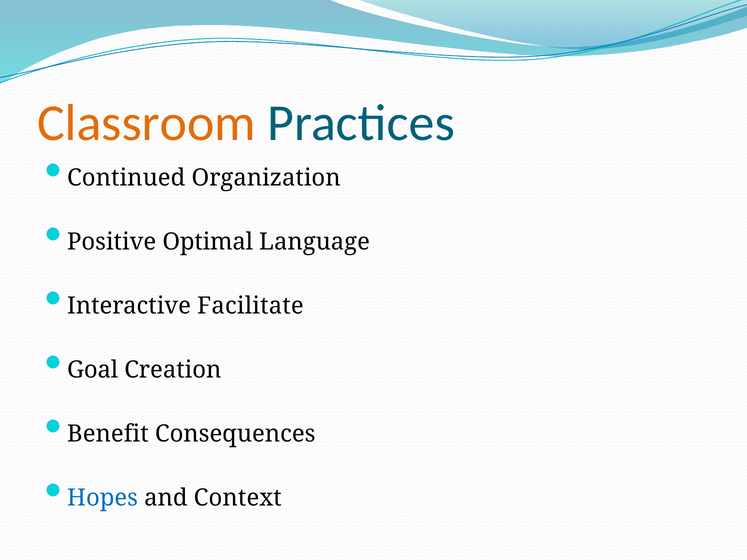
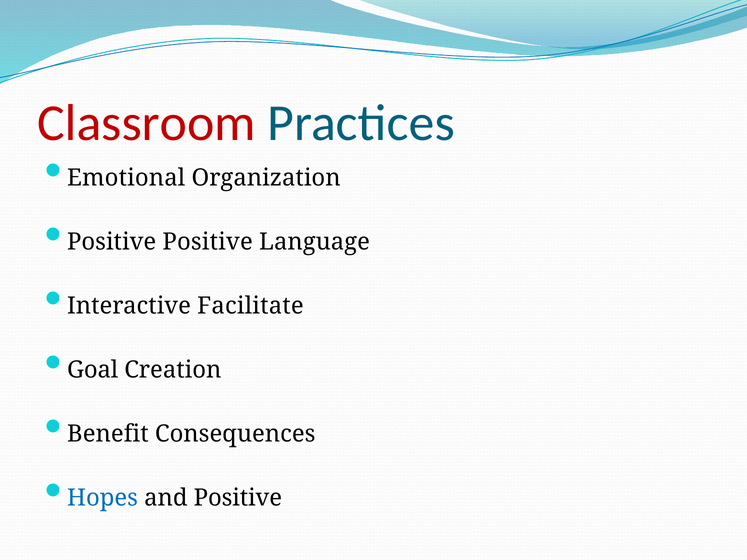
Classroom colour: orange -> red
Continued: Continued -> Emotional
Positive Optimal: Optimal -> Positive
and Context: Context -> Positive
